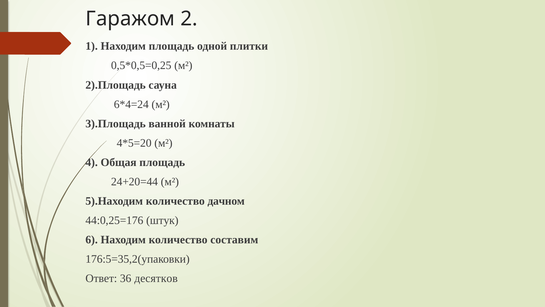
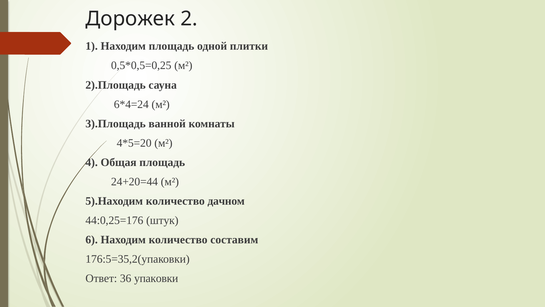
Гаражом: Гаражом -> Дорожек
десятков: десятков -> упаковки
